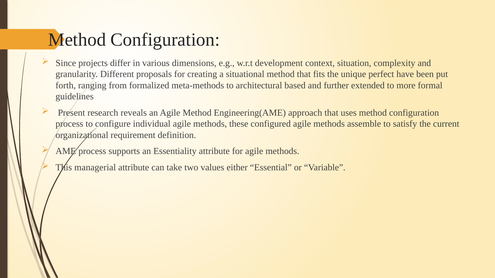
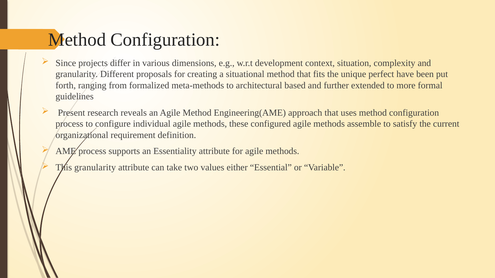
This managerial: managerial -> granularity
